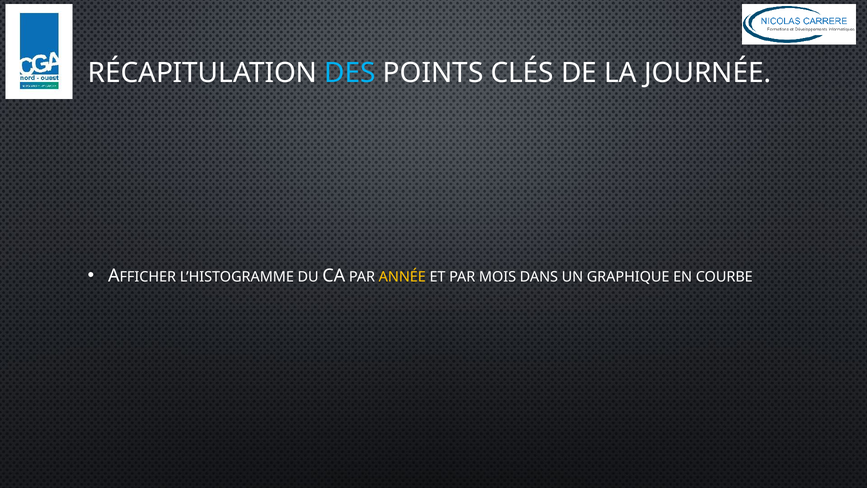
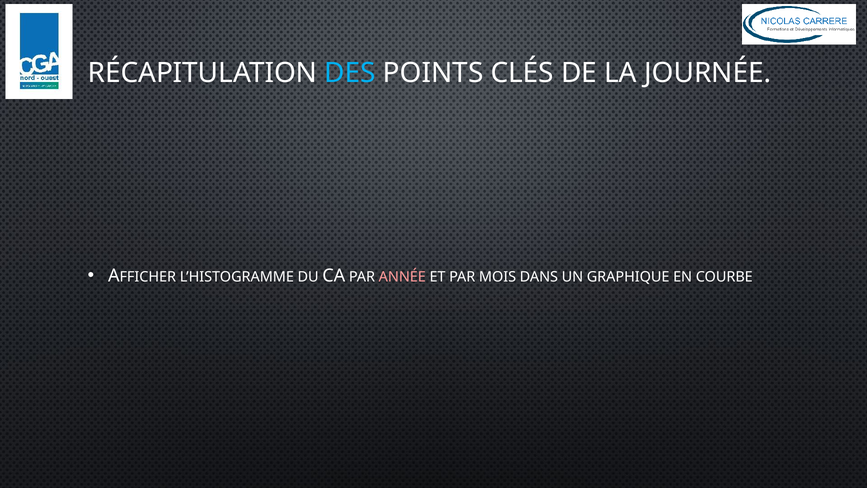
ANNÉE colour: yellow -> pink
